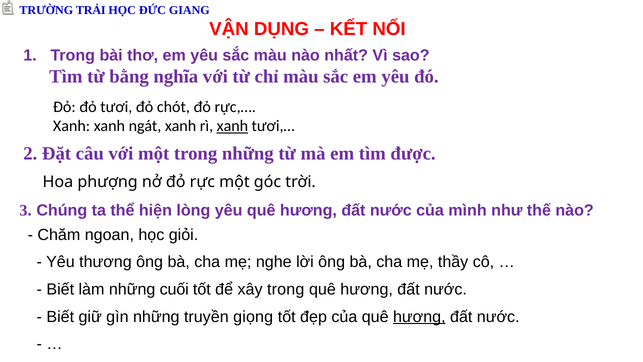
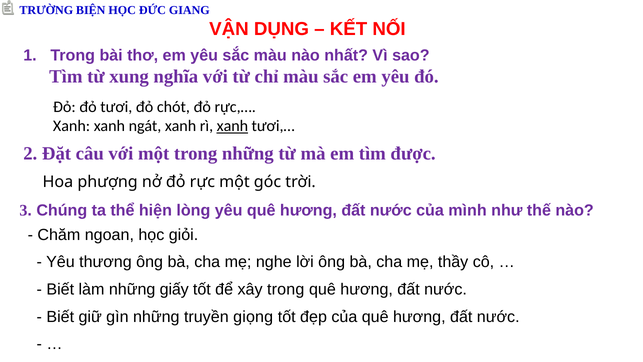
TRẢI: TRẢI -> BIỆN
bằng: bằng -> xung
cuối: cuối -> giấy
hương at (419, 317) underline: present -> none
